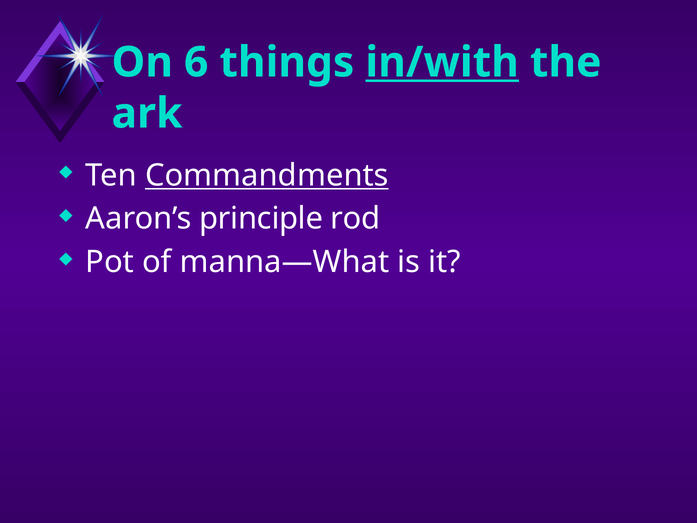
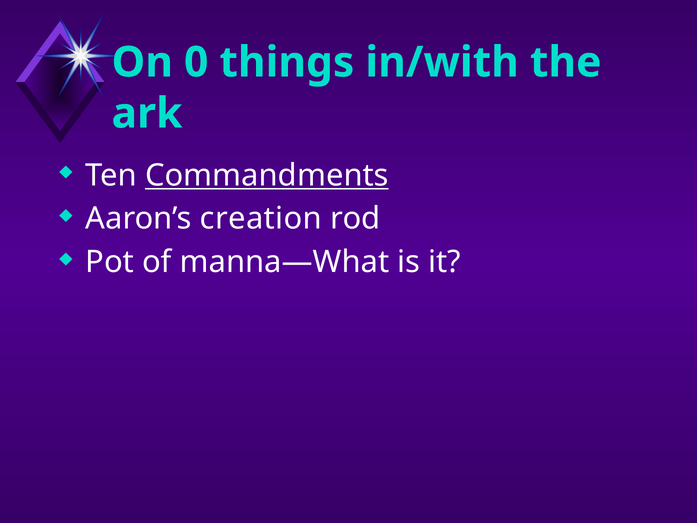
6: 6 -> 0
in/with underline: present -> none
principle: principle -> creation
